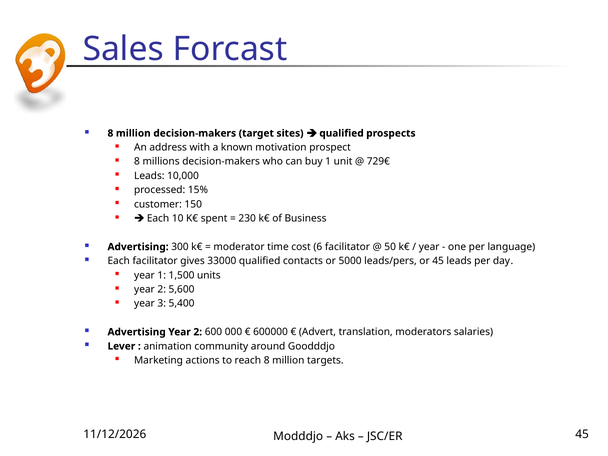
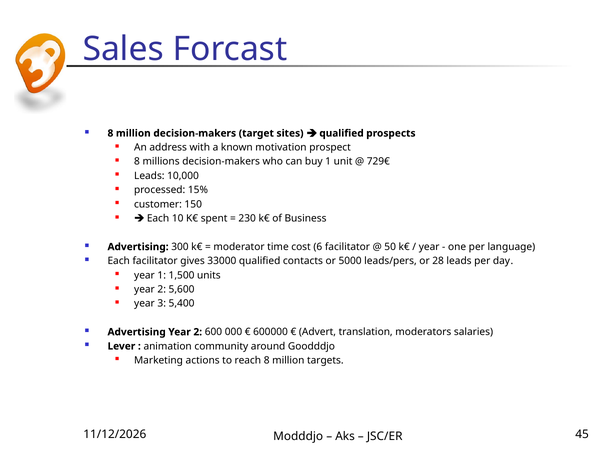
or 45: 45 -> 28
